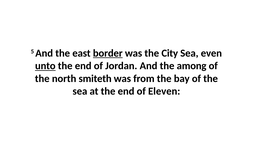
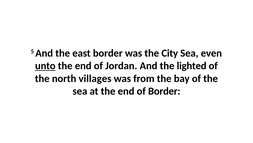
border at (108, 53) underline: present -> none
among: among -> lighted
smiteth: smiteth -> villages
of Eleven: Eleven -> Border
